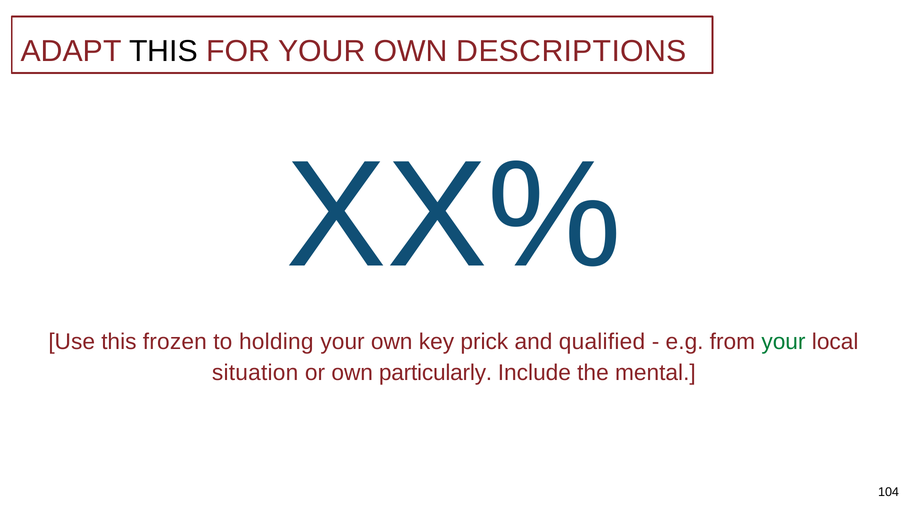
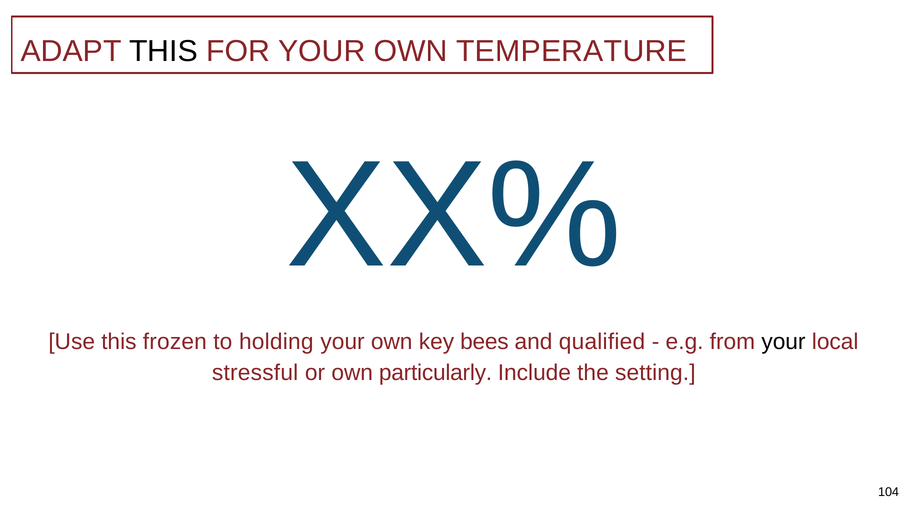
DESCRIPTIONS: DESCRIPTIONS -> TEMPERATURE
prick: prick -> bees
your at (783, 341) colour: green -> black
situation: situation -> stressful
mental: mental -> setting
